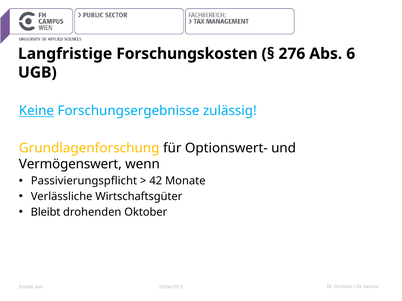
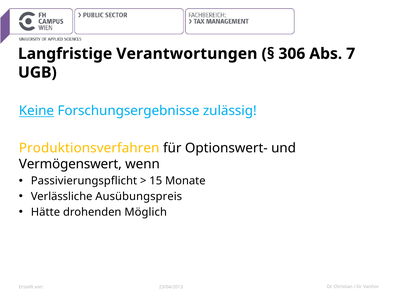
Forschungskosten: Forschungskosten -> Verantwortungen
276: 276 -> 306
6: 6 -> 7
Grundlagenforschung: Grundlagenforschung -> Produktionsverfahren
42: 42 -> 15
Wirtschaftsgüter: Wirtschaftsgüter -> Ausübungspreis
Bleibt: Bleibt -> Hätte
Oktober: Oktober -> Möglich
